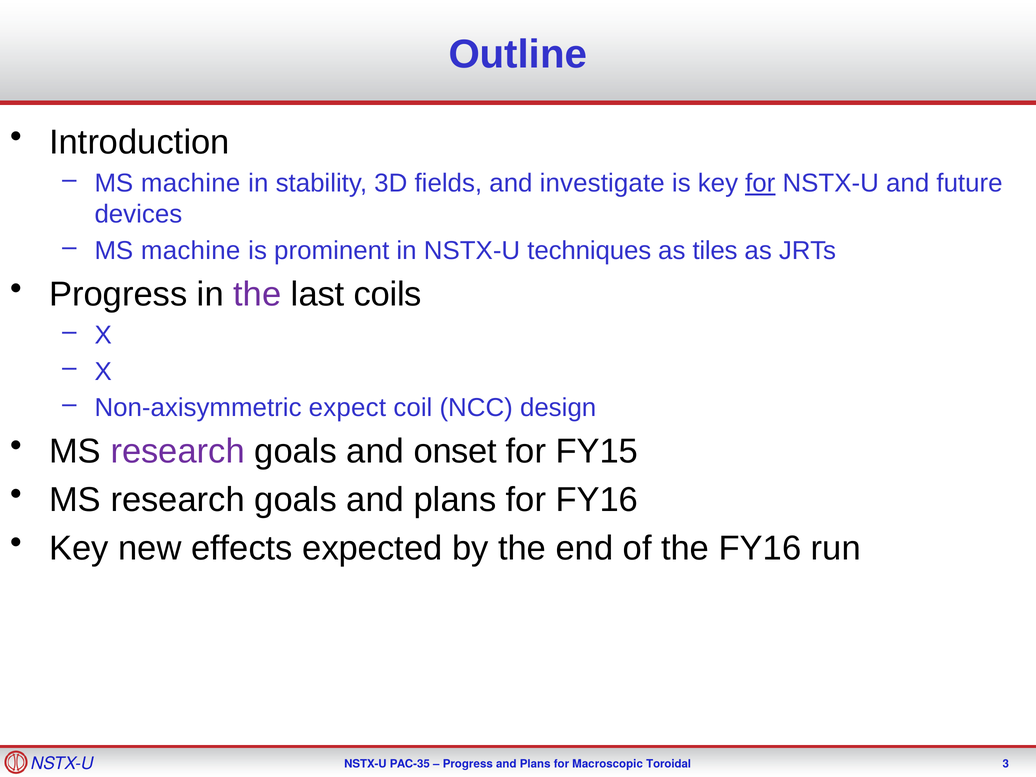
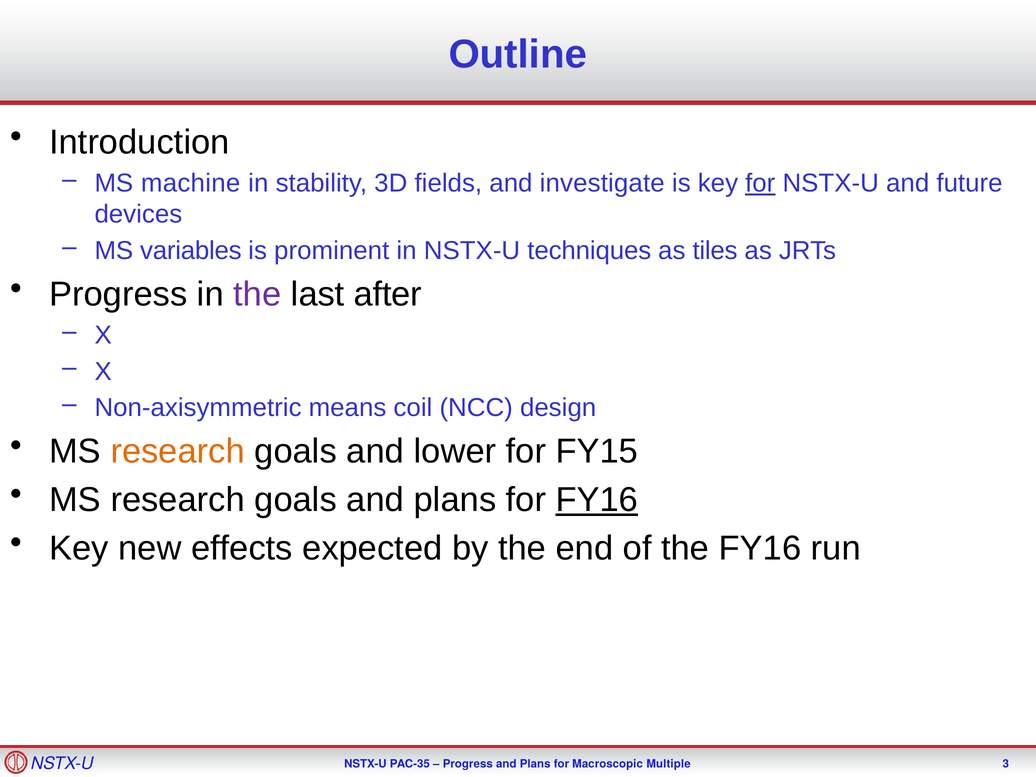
machine at (191, 251): machine -> variables
coils: coils -> after
expect: expect -> means
research at (178, 452) colour: purple -> orange
onset: onset -> lower
FY16 at (597, 500) underline: none -> present
Toroidal: Toroidal -> Multiple
